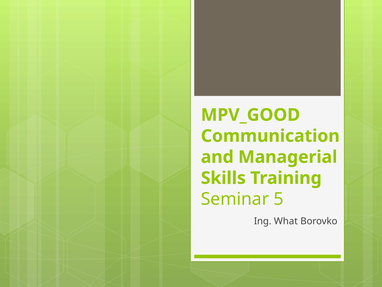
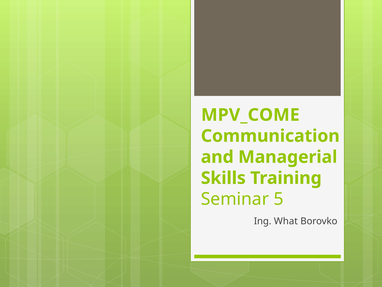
MPV_GOOD: MPV_GOOD -> MPV_COME
